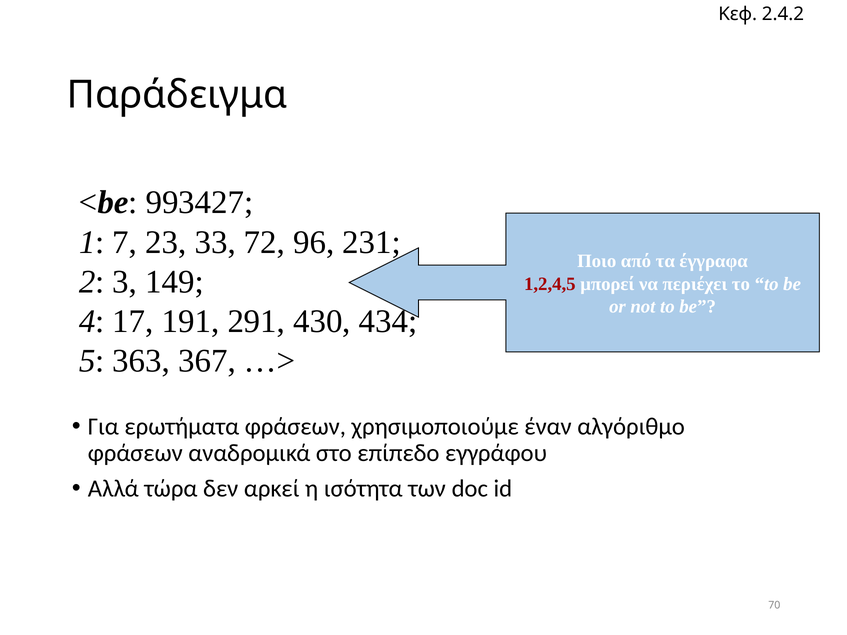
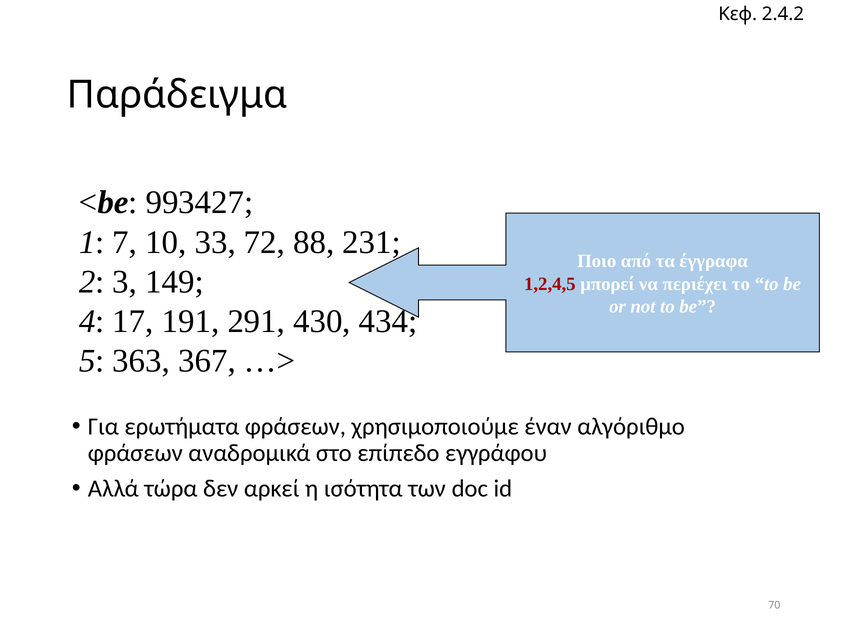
23: 23 -> 10
96: 96 -> 88
